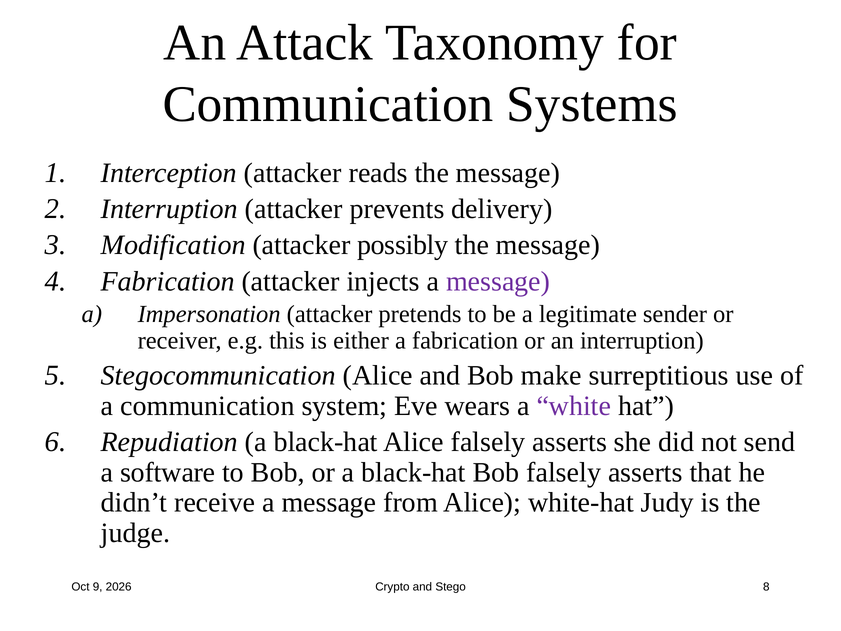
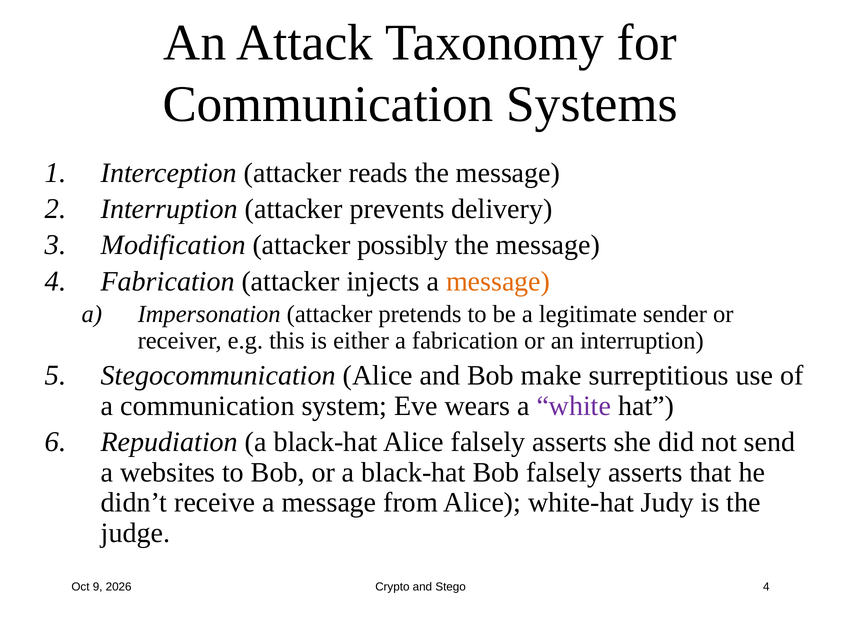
message at (498, 281) colour: purple -> orange
software: software -> websites
Stego 8: 8 -> 4
